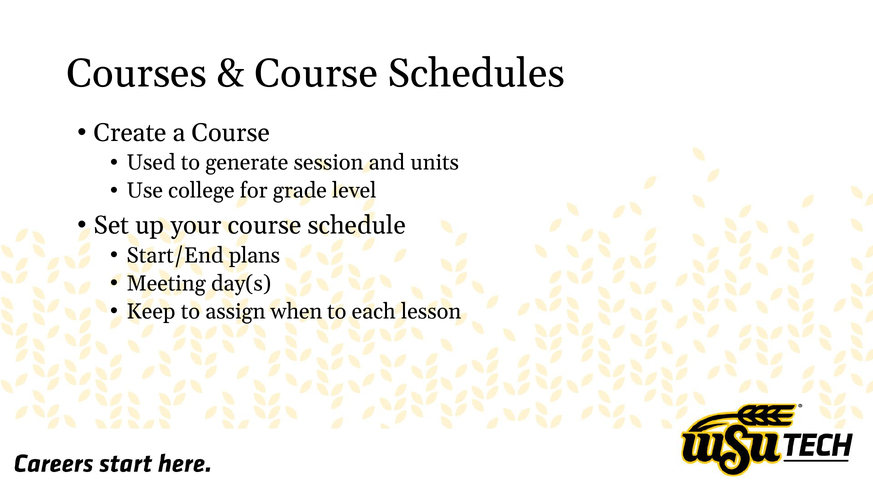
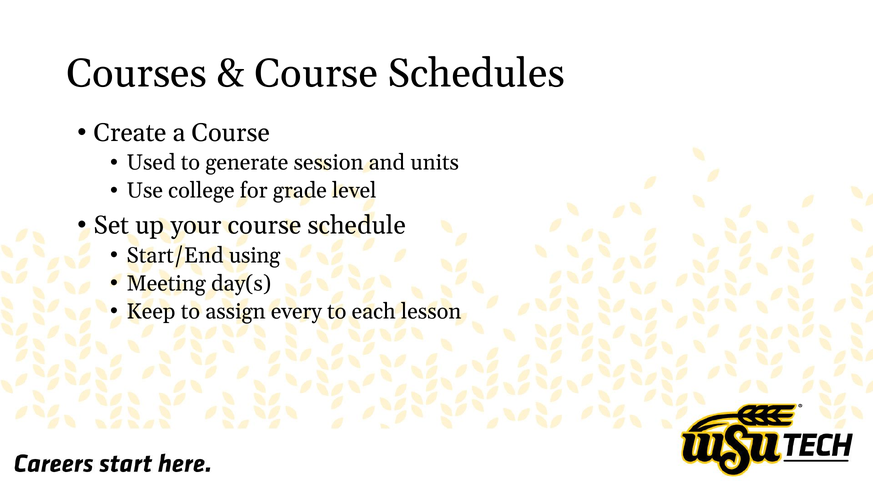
plans: plans -> using
when: when -> every
